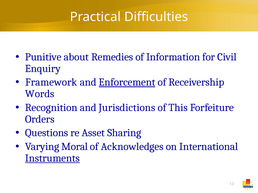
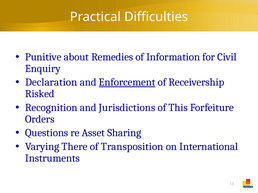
Framework: Framework -> Declaration
Words: Words -> Risked
Moral: Moral -> There
Acknowledges: Acknowledges -> Transposition
Instruments underline: present -> none
